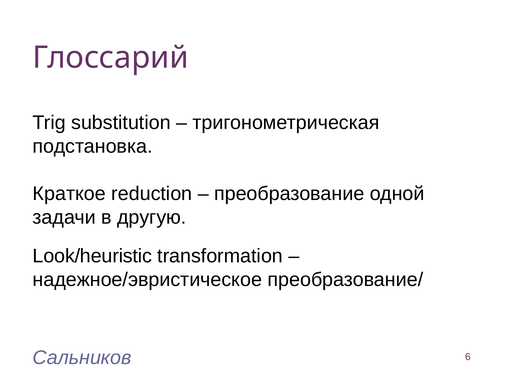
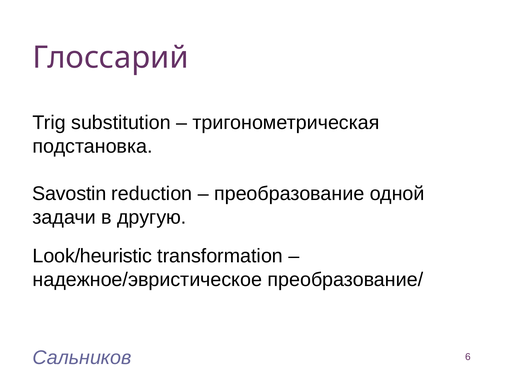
Краткое: Краткое -> Savostin
